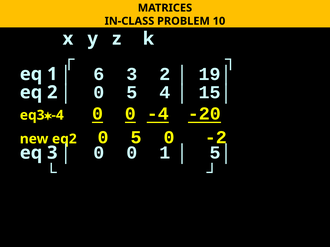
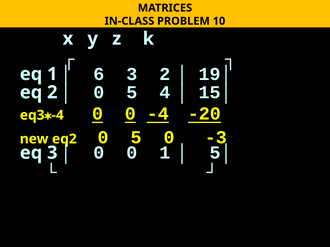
-2: -2 -> -3
